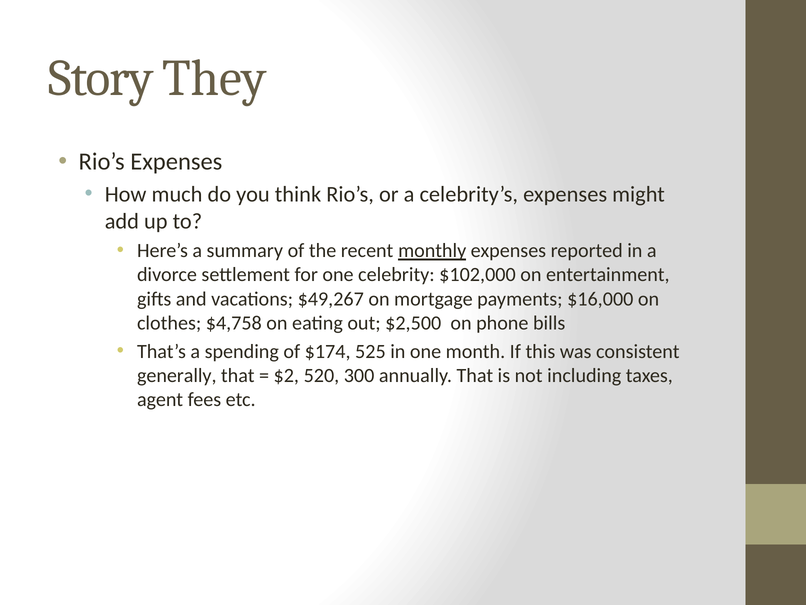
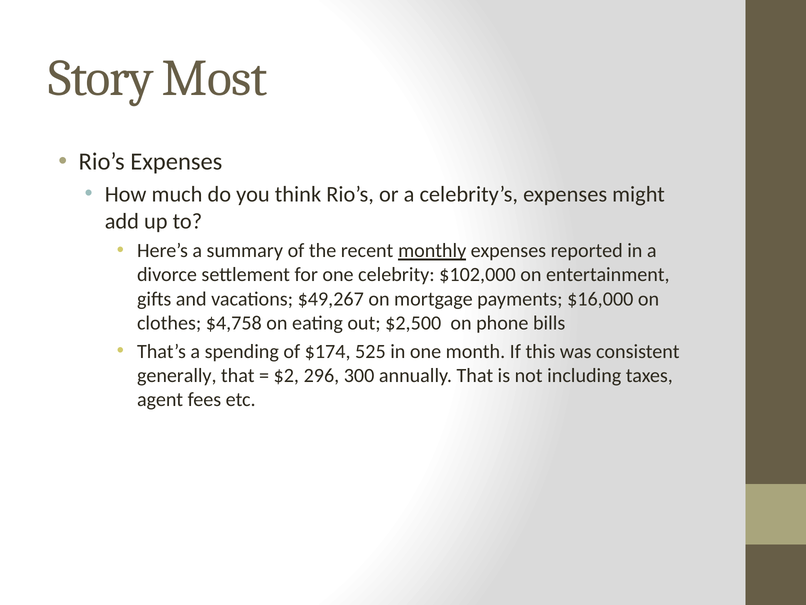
They: They -> Most
520: 520 -> 296
